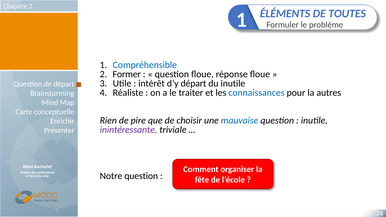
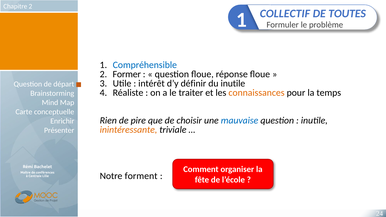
ÉLÉMENTS: ÉLÉMENTS -> COLLECTIF
d’y départ: départ -> définir
connaissances colour: blue -> orange
autres: autres -> temps
inintéressante colour: purple -> orange
Notre question: question -> forment
